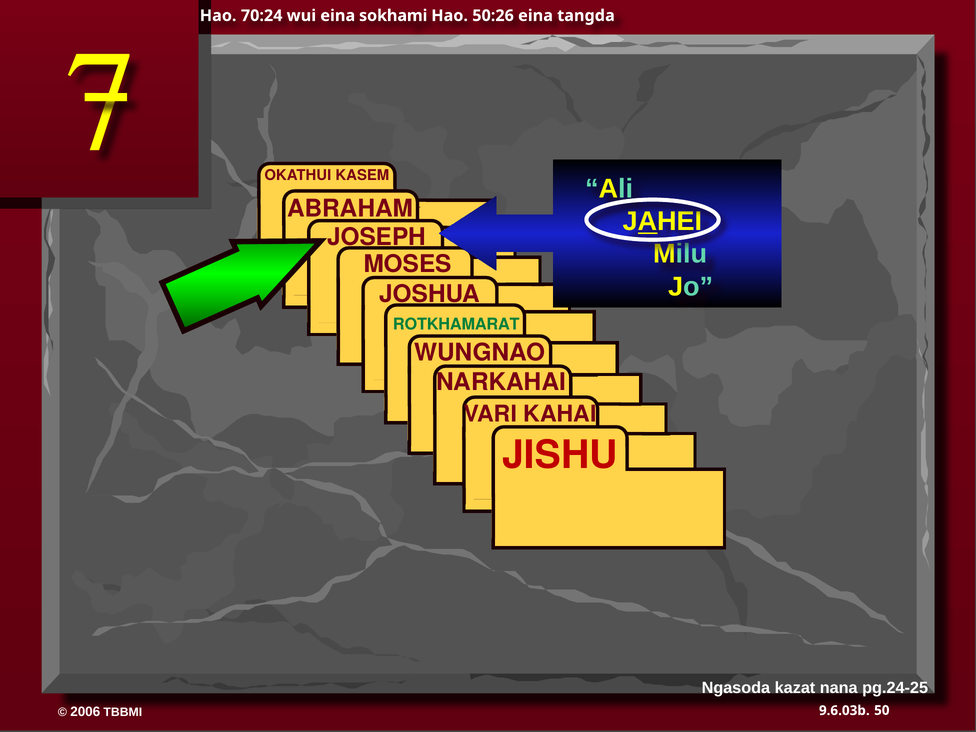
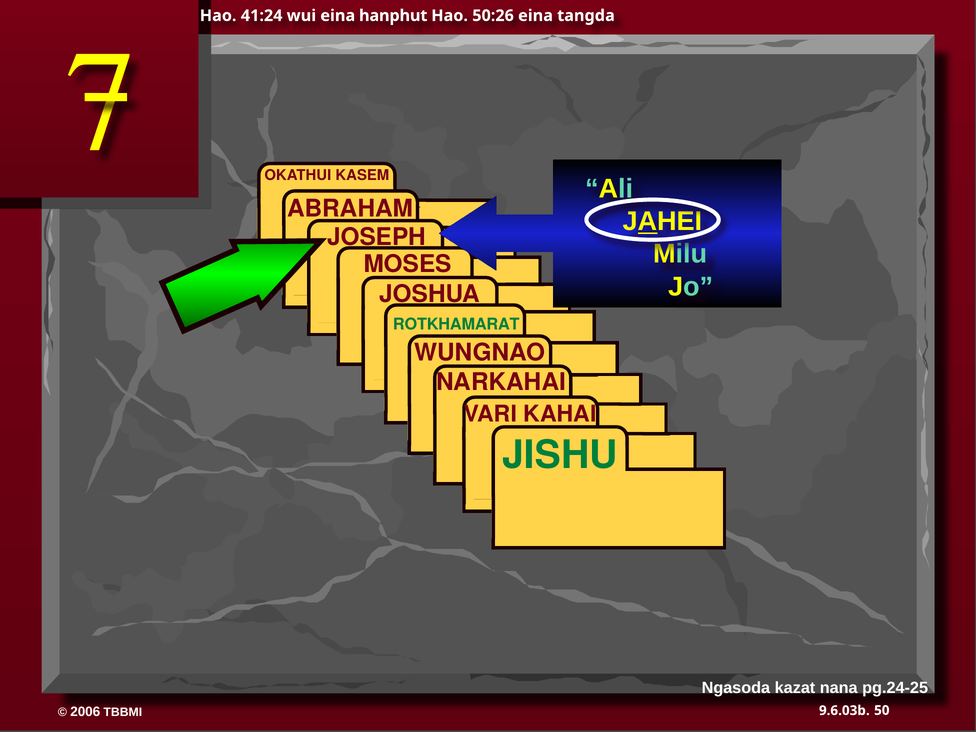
70:24: 70:24 -> 41:24
sokhami: sokhami -> hanphut
JISHU colour: red -> green
